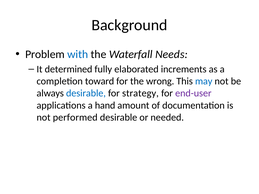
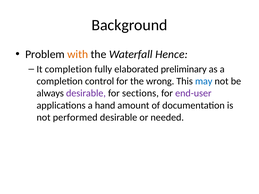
with colour: blue -> orange
Needs: Needs -> Hence
It determined: determined -> completion
increments: increments -> preliminary
toward: toward -> control
desirable at (86, 93) colour: blue -> purple
strategy: strategy -> sections
